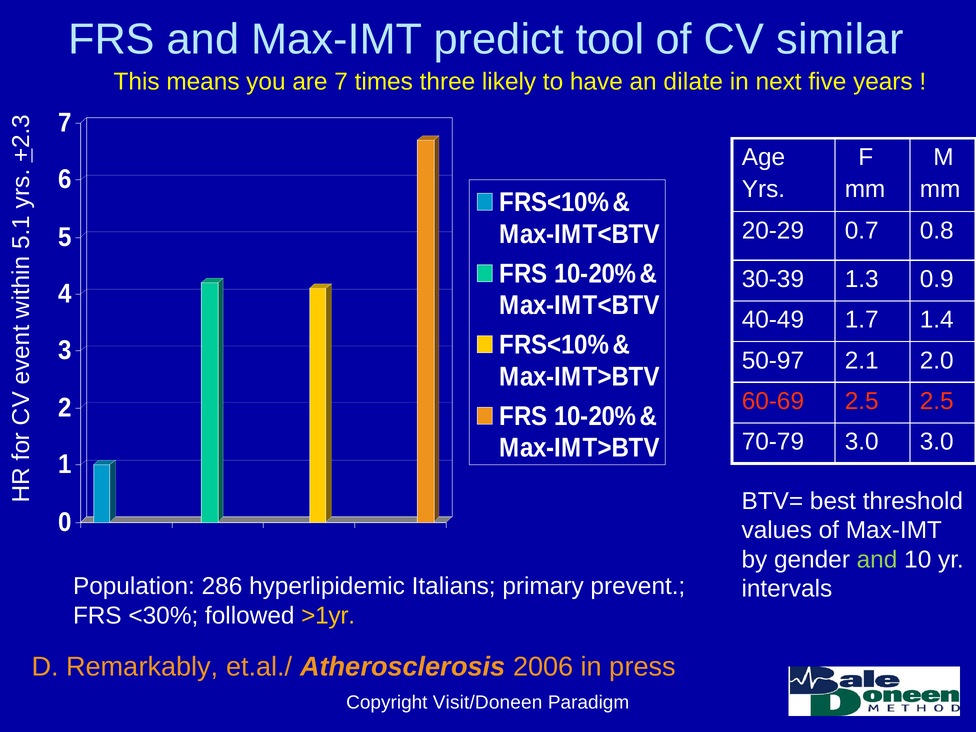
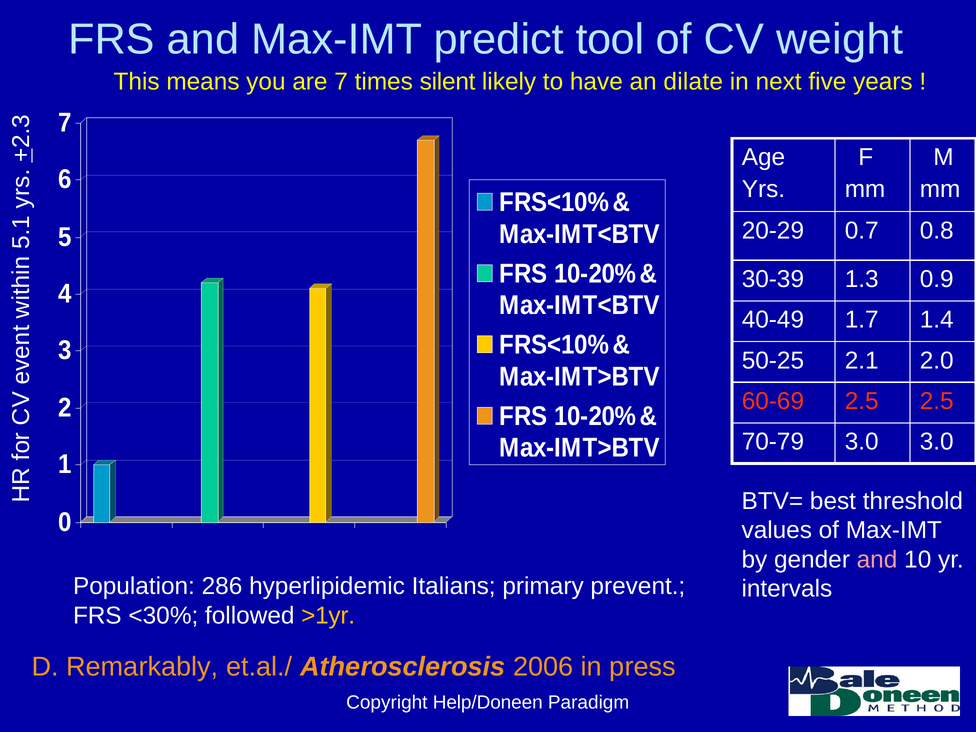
similar: similar -> weight
three: three -> silent
50-97: 50-97 -> 50-25
and at (877, 560) colour: light green -> pink
Visit/Doneen: Visit/Doneen -> Help/Doneen
